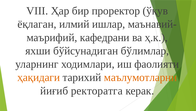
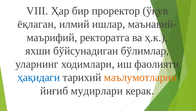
кафедрани: кафедрани -> ректоратга
ҳақидаги colour: orange -> blue
ректоратга: ректоратга -> мудирлари
